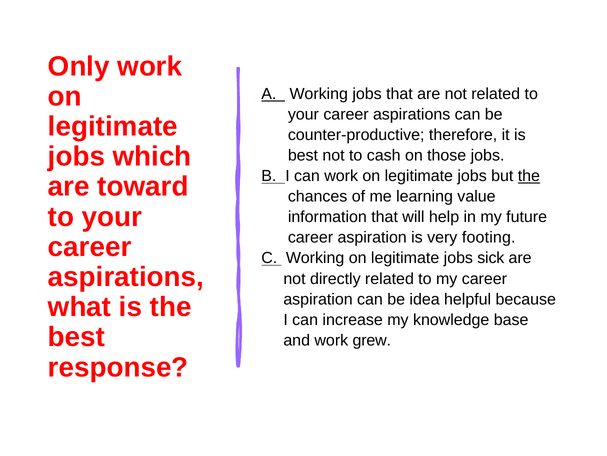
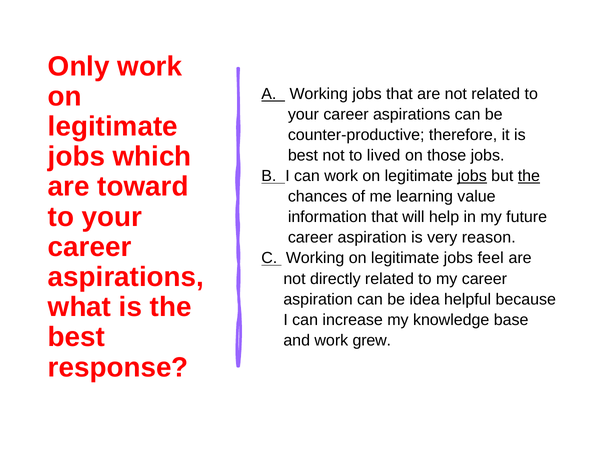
cash: cash -> lived
jobs at (472, 176) underline: none -> present
footing: footing -> reason
sick: sick -> feel
